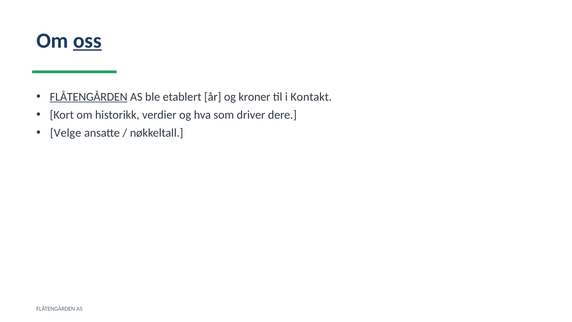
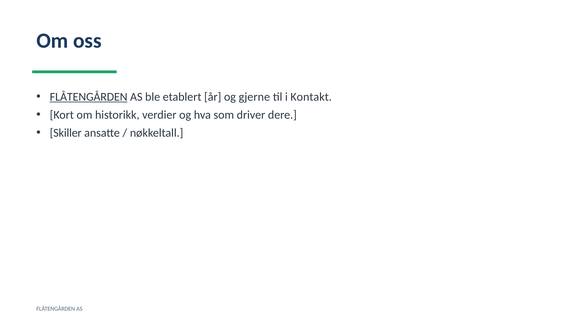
oss underline: present -> none
kroner: kroner -> gjerne
Velge: Velge -> Skiller
